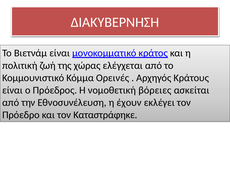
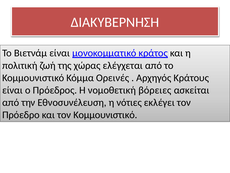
έχουν: έχουν -> νότιες
τον Καταστράφηκε: Καταστράφηκε -> Κομμουνιστικό
